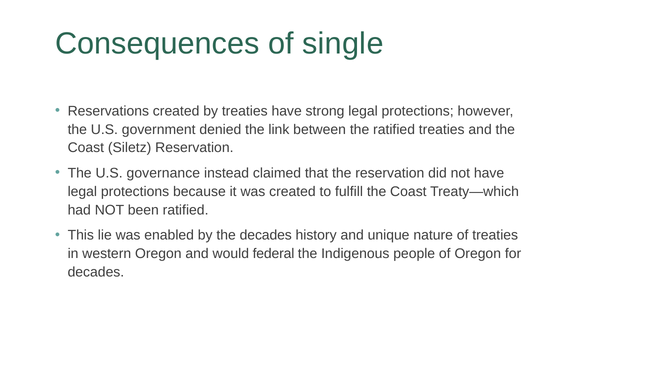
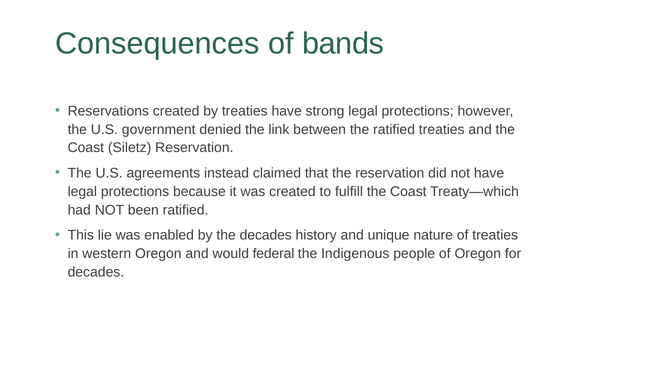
single: single -> bands
governance: governance -> agreements
